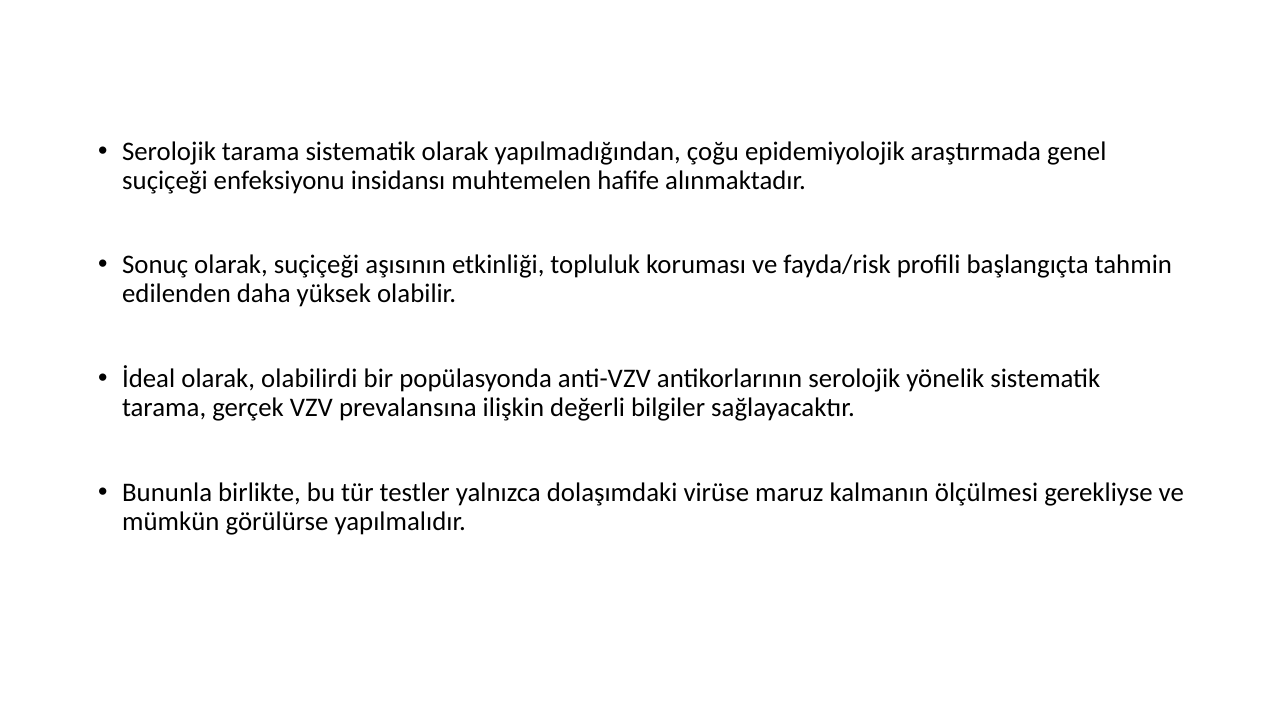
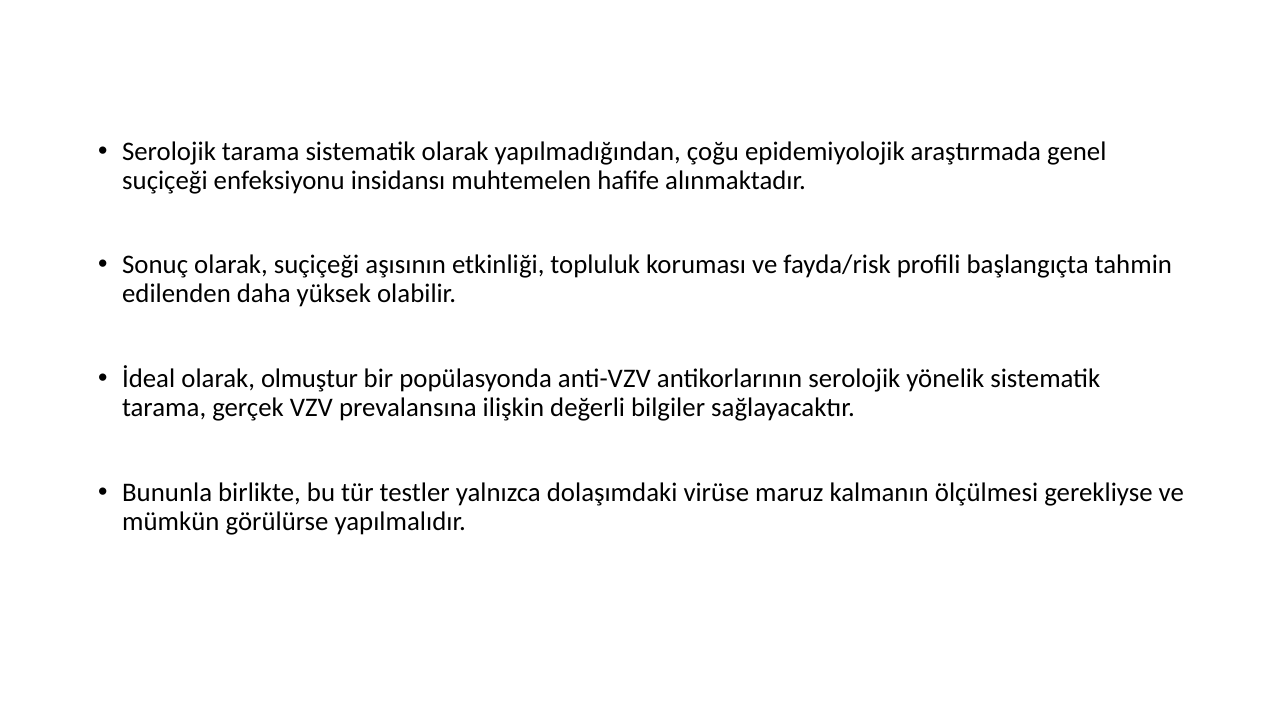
olabilirdi: olabilirdi -> olmuştur
